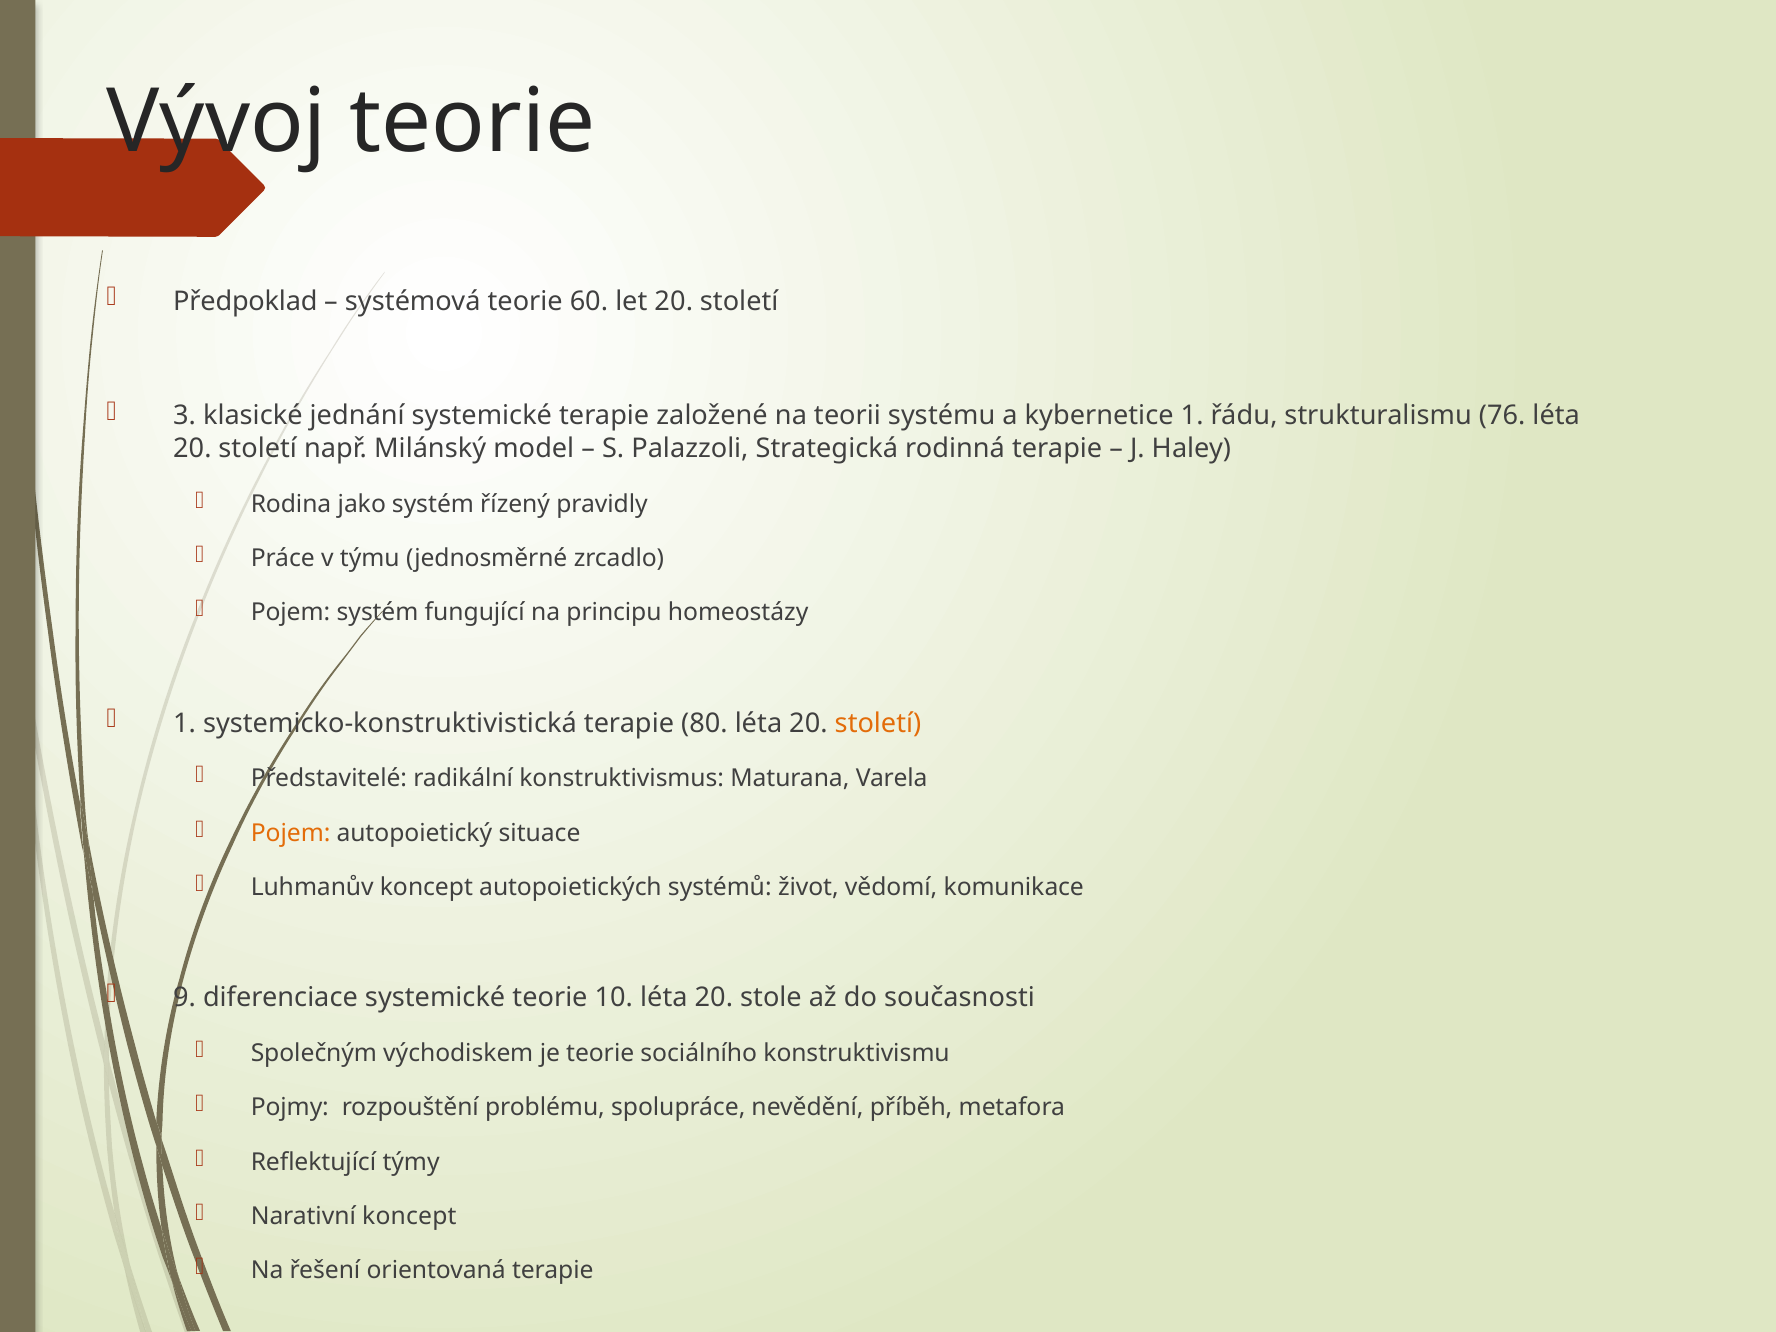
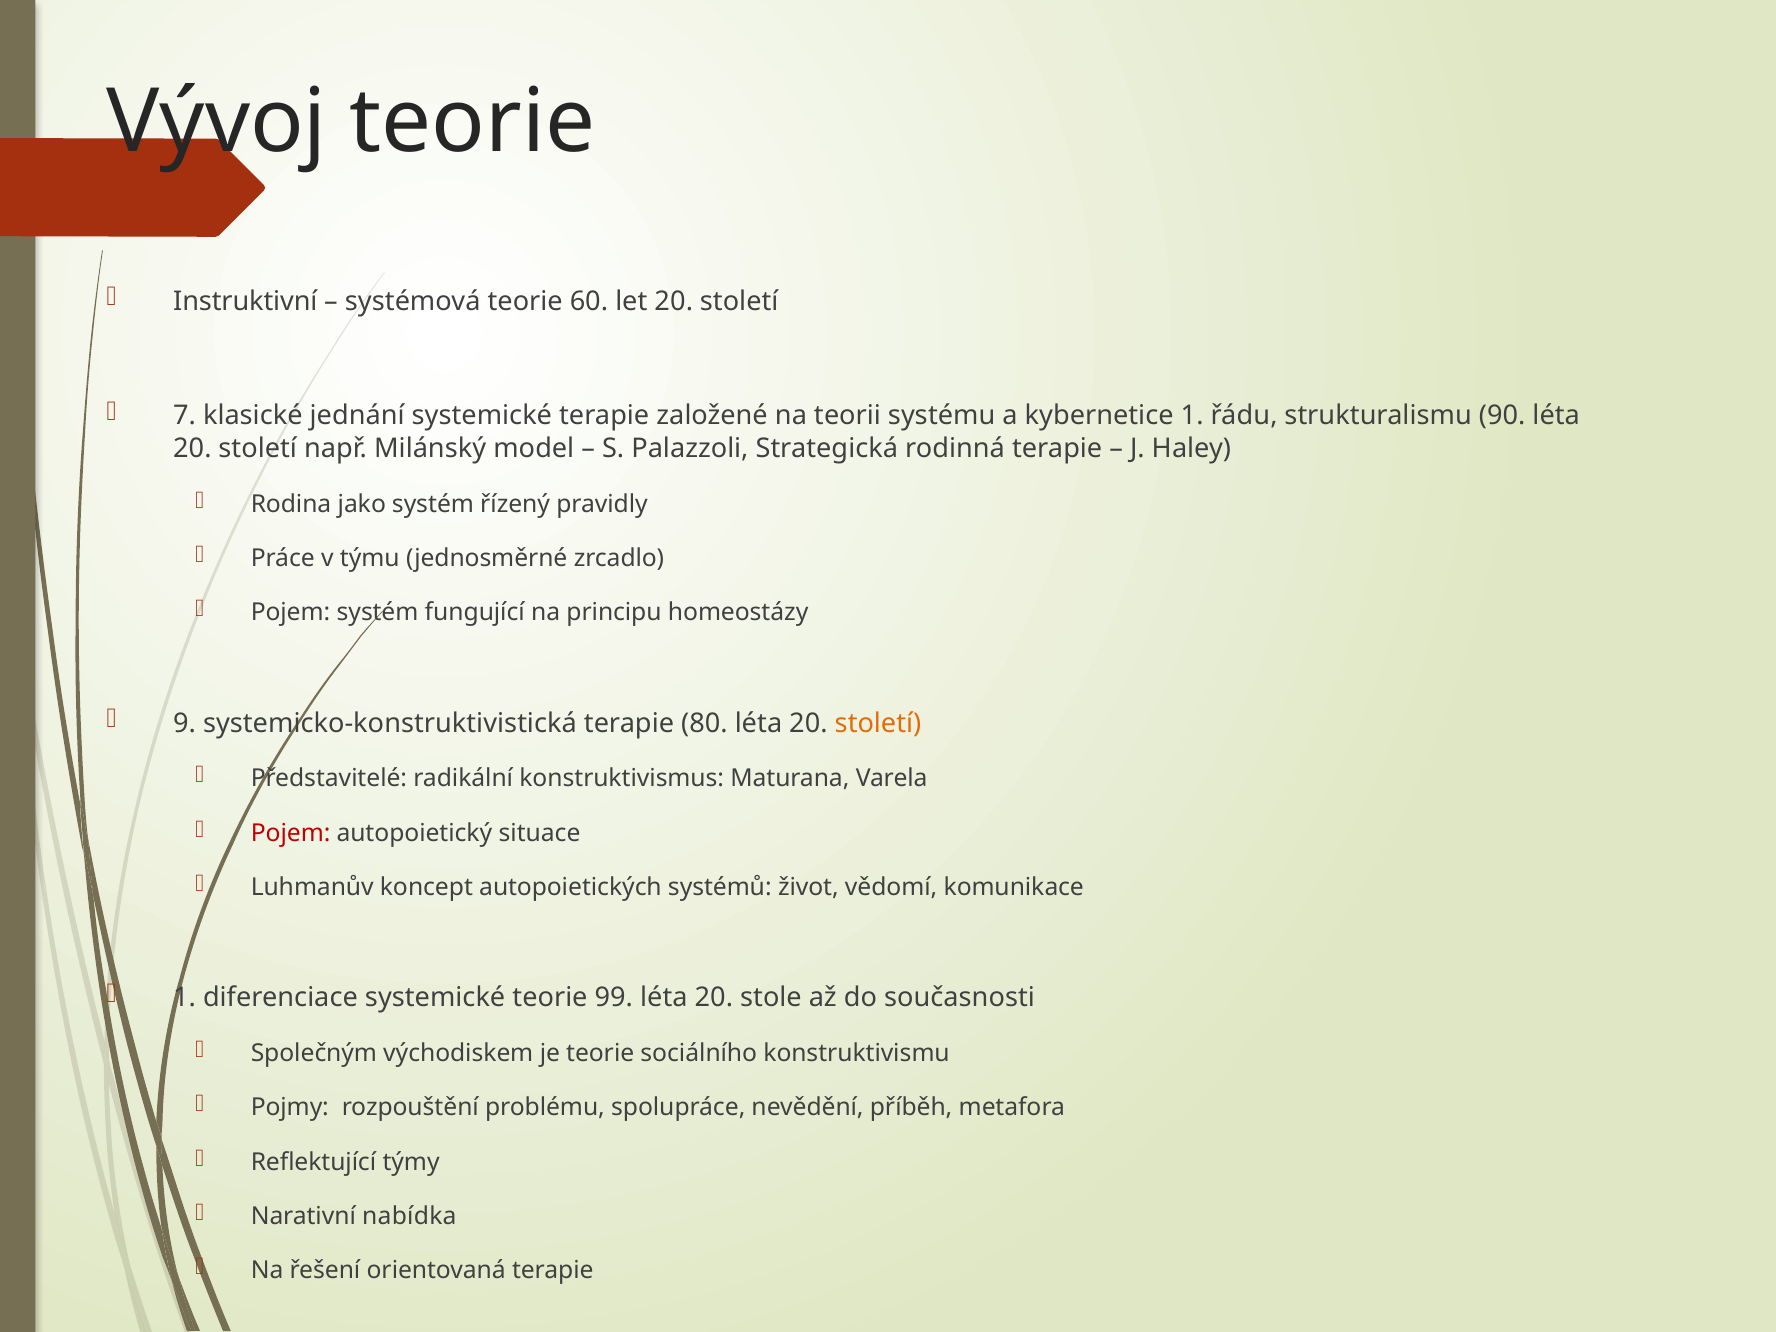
Předpoklad: Předpoklad -> Instruktivní
3: 3 -> 7
76: 76 -> 90
1 at (185, 723): 1 -> 9
Pojem at (291, 833) colour: orange -> red
9 at (185, 998): 9 -> 1
10: 10 -> 99
Narativní koncept: koncept -> nabídka
